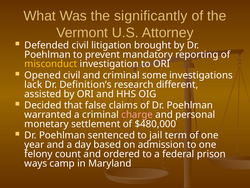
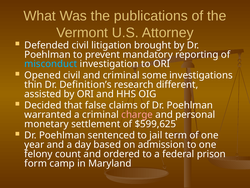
significantly: significantly -> publications
misconduct colour: yellow -> light blue
lack: lack -> thin
$480,000: $480,000 -> $599,625
ways: ways -> form
